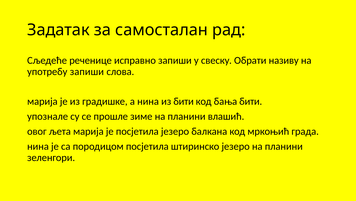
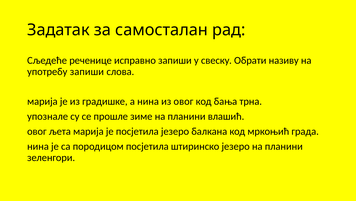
из бити: бити -> овог
бања бити: бити -> трна
